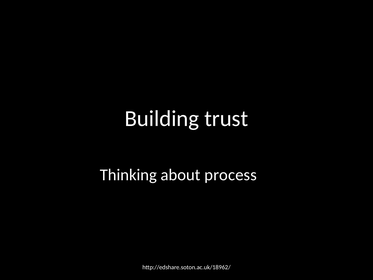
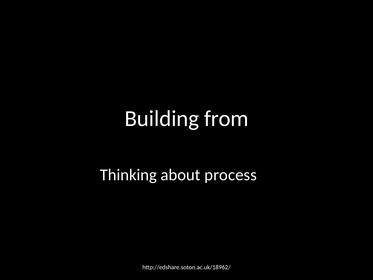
trust: trust -> from
